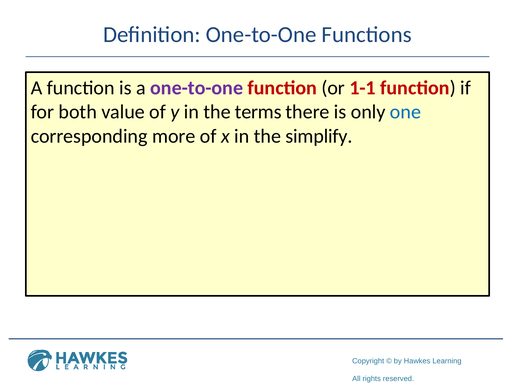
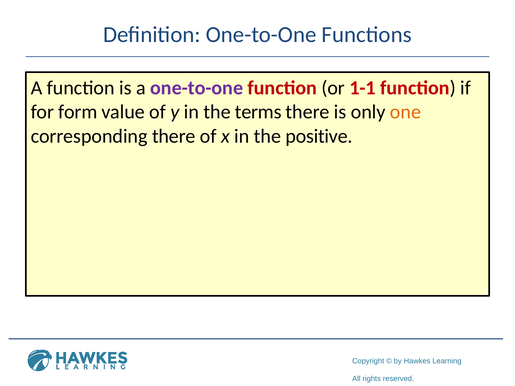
both: both -> form
one colour: blue -> orange
corresponding more: more -> there
simplify: simplify -> positive
